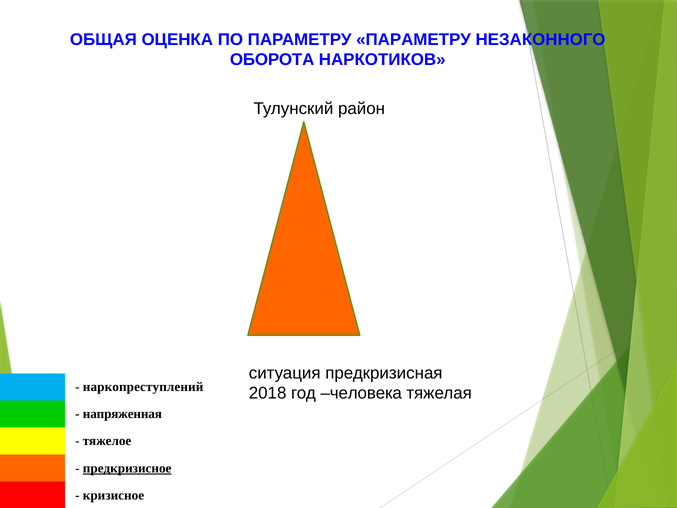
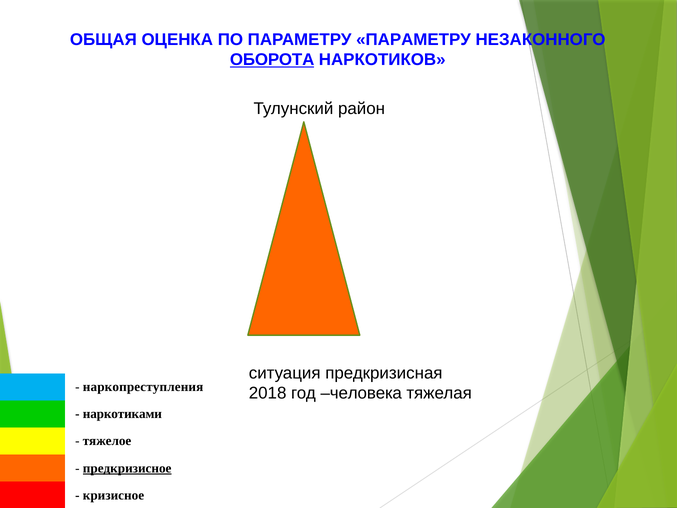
ОБОРОТА underline: none -> present
наркопреступлений: наркопреступлений -> наркопреступления
напряженная: напряженная -> наркотиками
